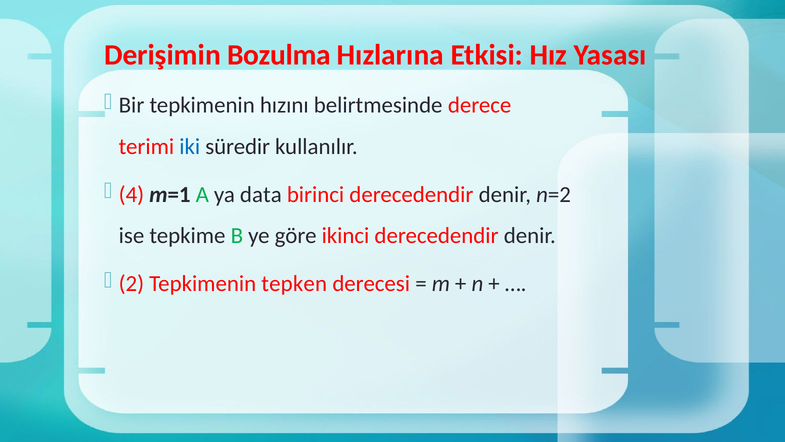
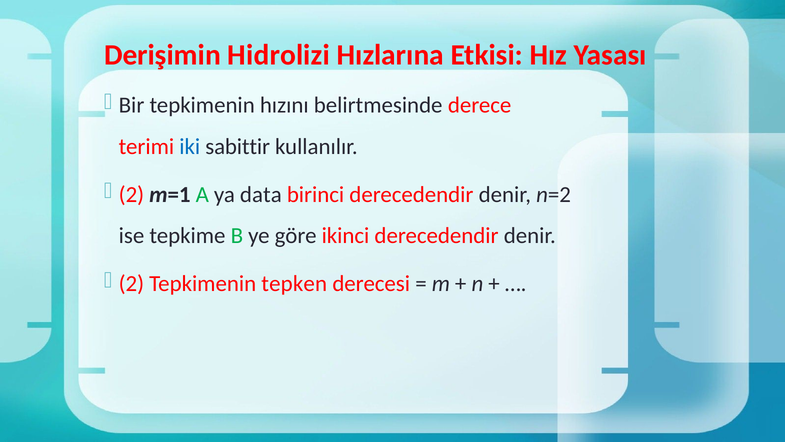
Bozulma: Bozulma -> Hidrolizi
süredir: süredir -> sabittir
4 at (131, 194): 4 -> 2
